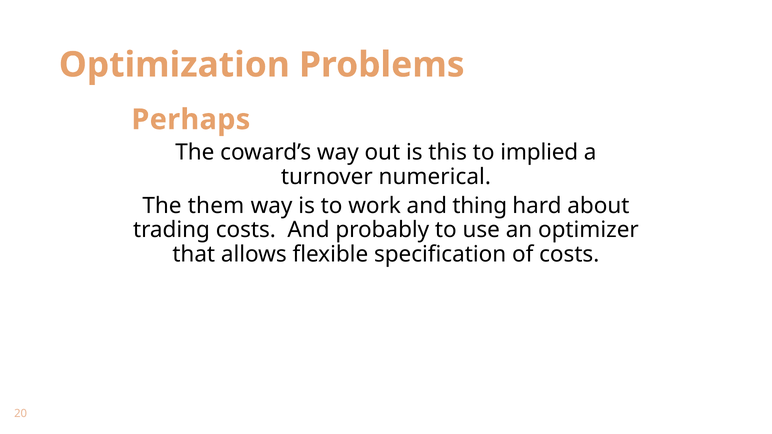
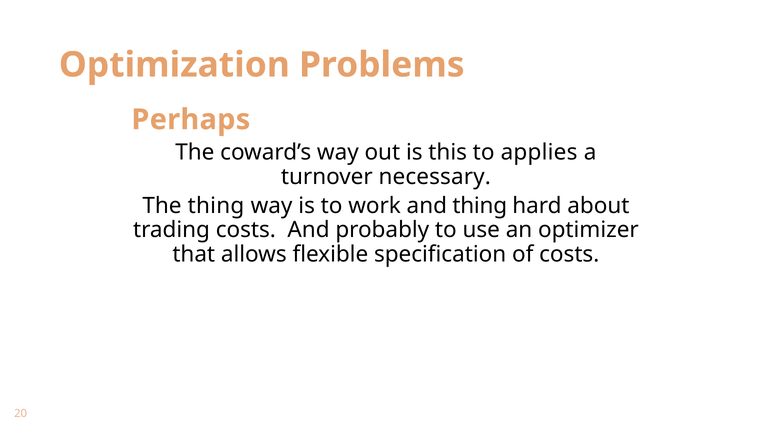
implied: implied -> applies
numerical: numerical -> necessary
The them: them -> thing
